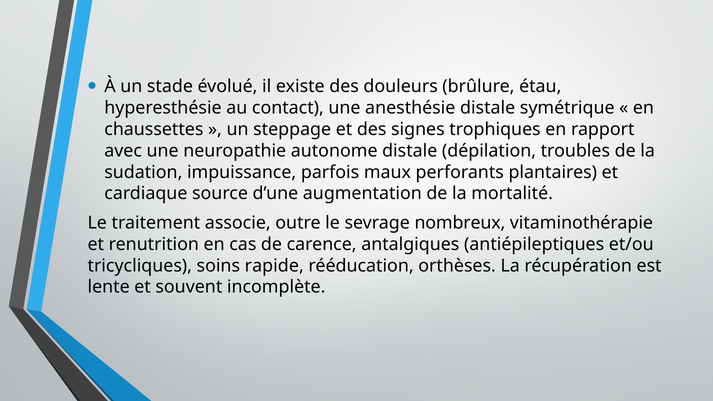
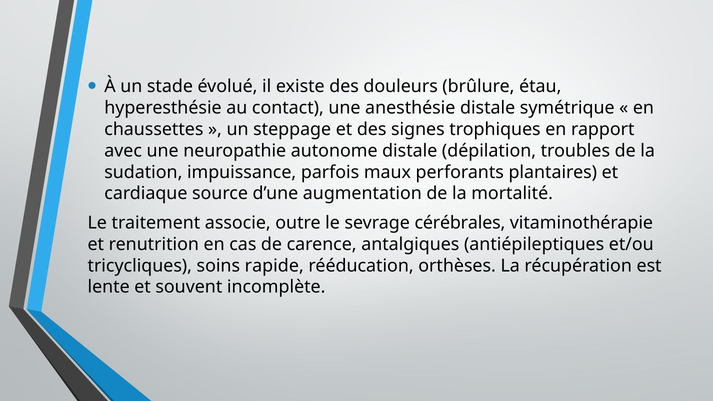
nombreux: nombreux -> cérébrales
